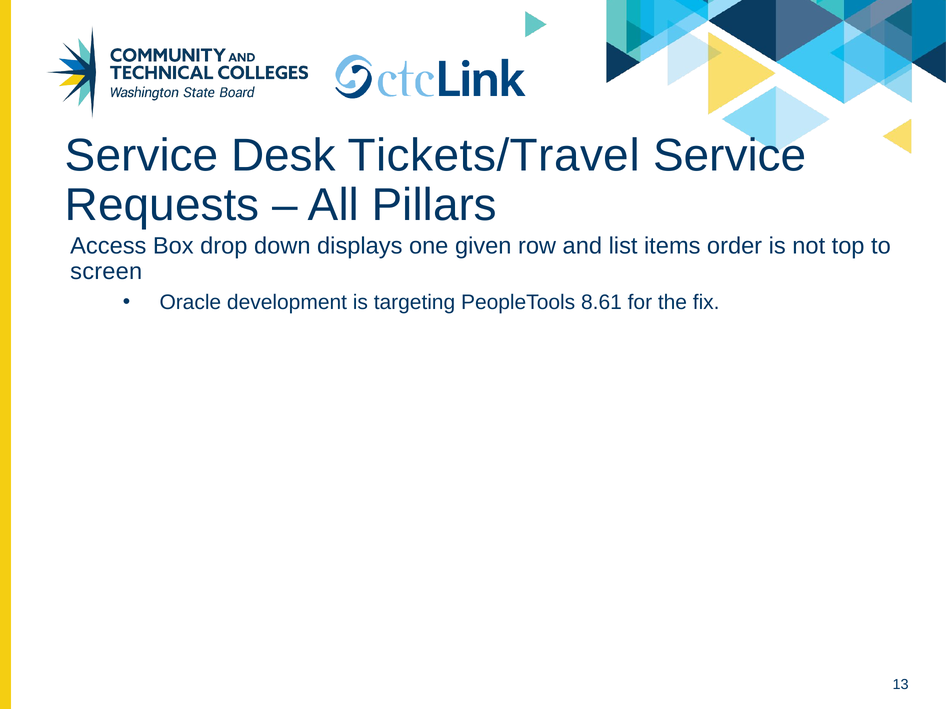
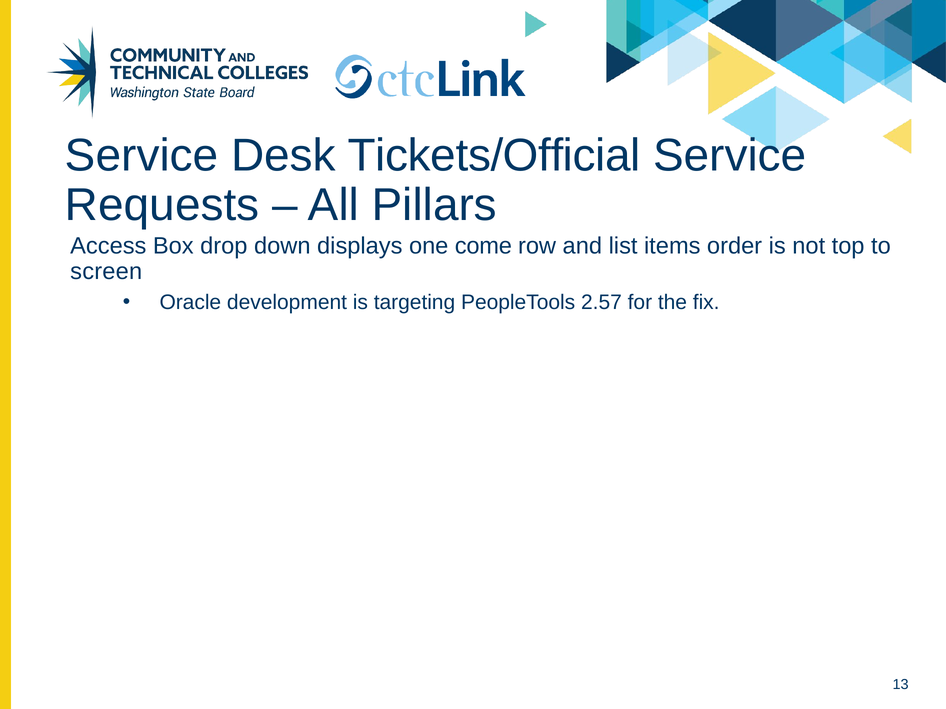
Tickets/Travel: Tickets/Travel -> Tickets/Official
given: given -> come
8.61: 8.61 -> 2.57
